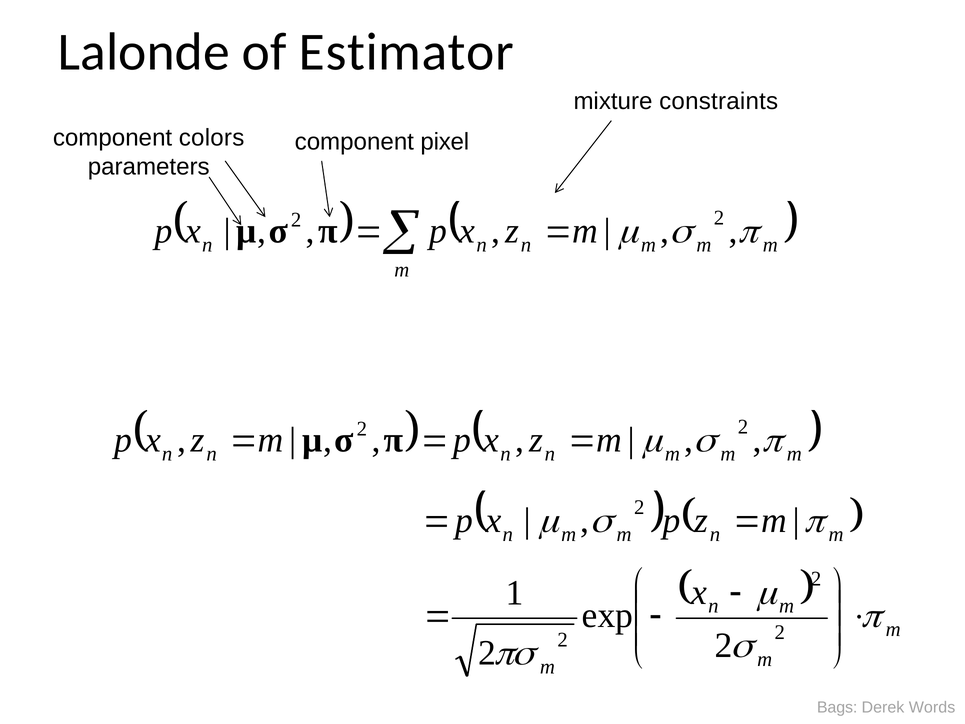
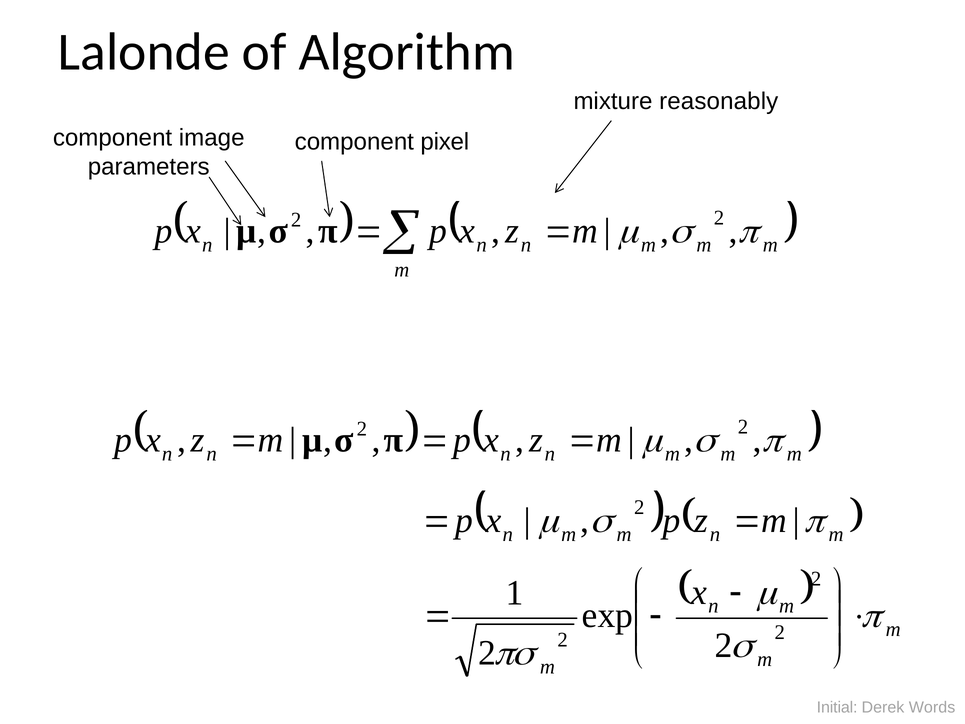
Estimator: Estimator -> Algorithm
constraints: constraints -> reasonably
colors: colors -> image
Bags: Bags -> Initial
